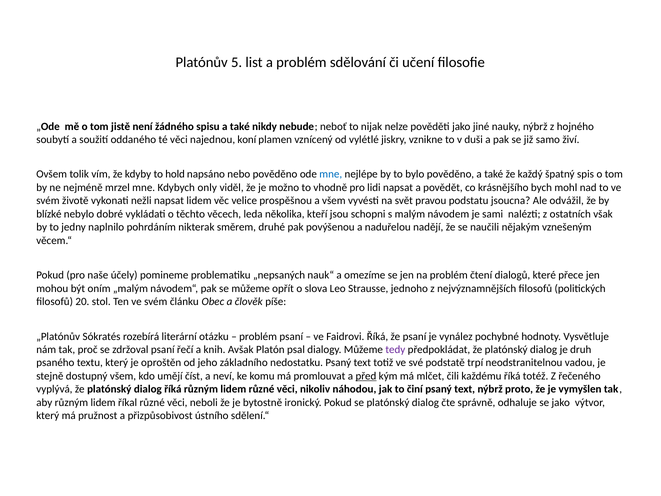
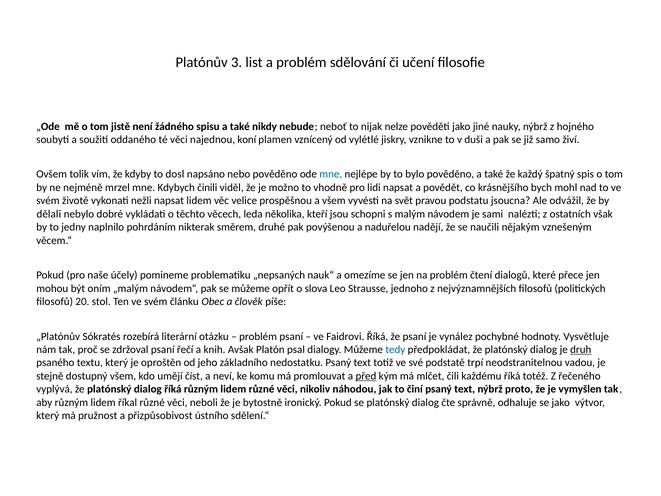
5: 5 -> 3
hold: hold -> dosl
only: only -> činili
blízké: blízké -> dělali
tedy colour: purple -> blue
druh underline: none -> present
